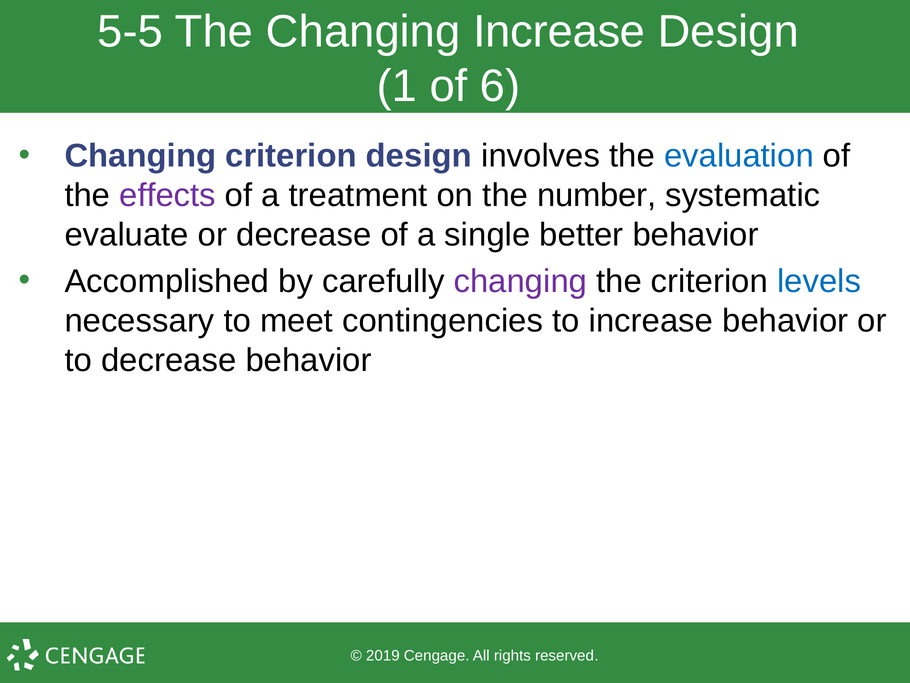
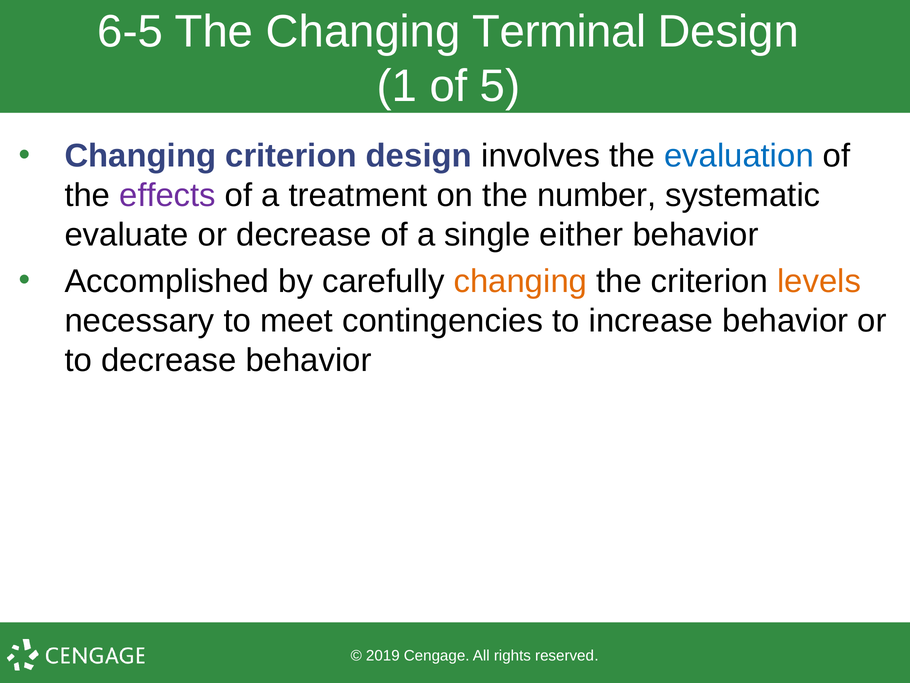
5-5: 5-5 -> 6-5
Changing Increase: Increase -> Terminal
6: 6 -> 5
better: better -> either
changing at (520, 281) colour: purple -> orange
levels colour: blue -> orange
